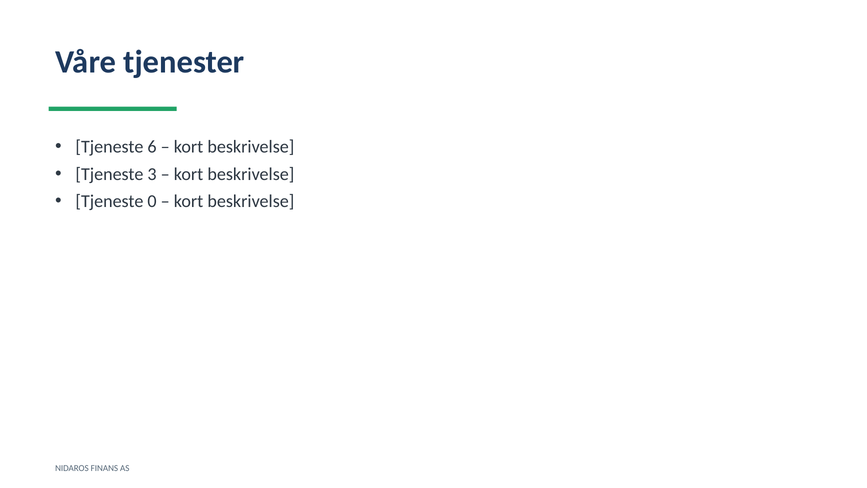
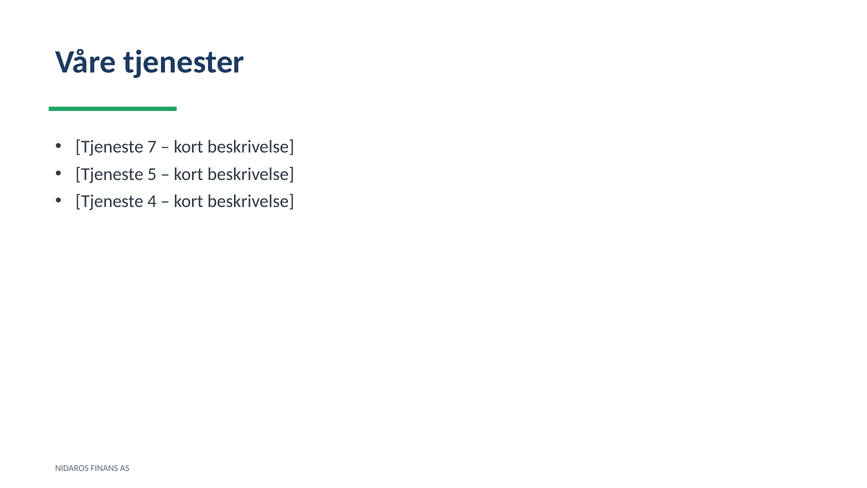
6: 6 -> 7
3: 3 -> 5
0: 0 -> 4
